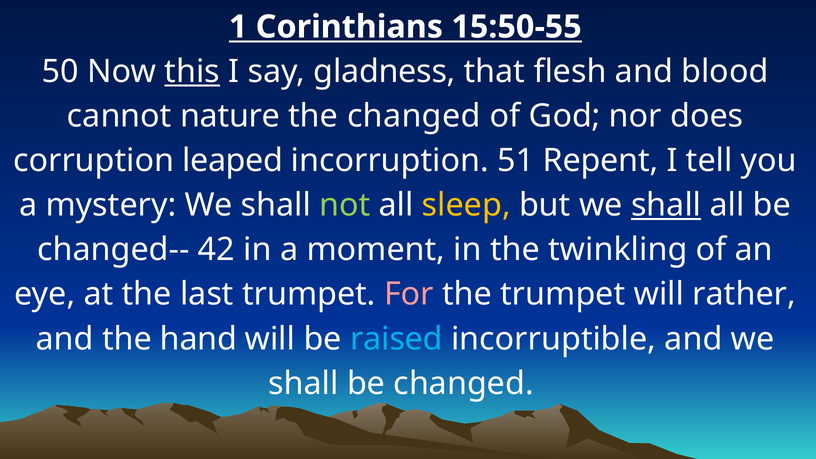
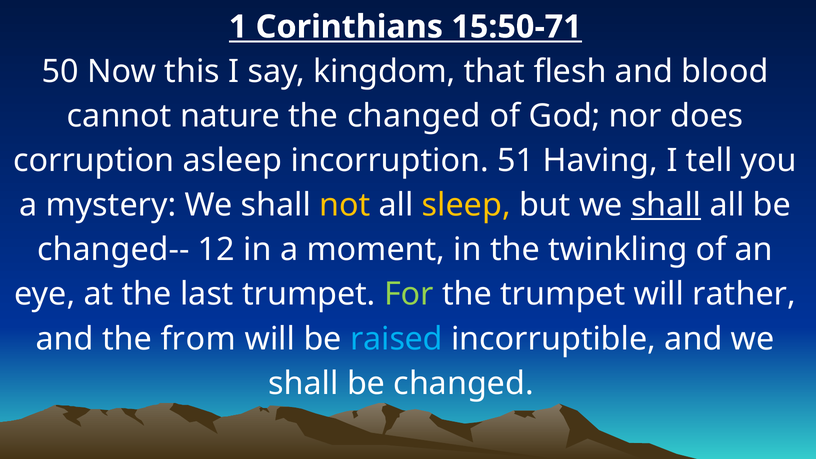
15:50-55: 15:50-55 -> 15:50-71
this underline: present -> none
gladness: gladness -> kingdom
leaped: leaped -> asleep
Repent: Repent -> Having
not colour: light green -> yellow
42: 42 -> 12
For colour: pink -> light green
hand: hand -> from
